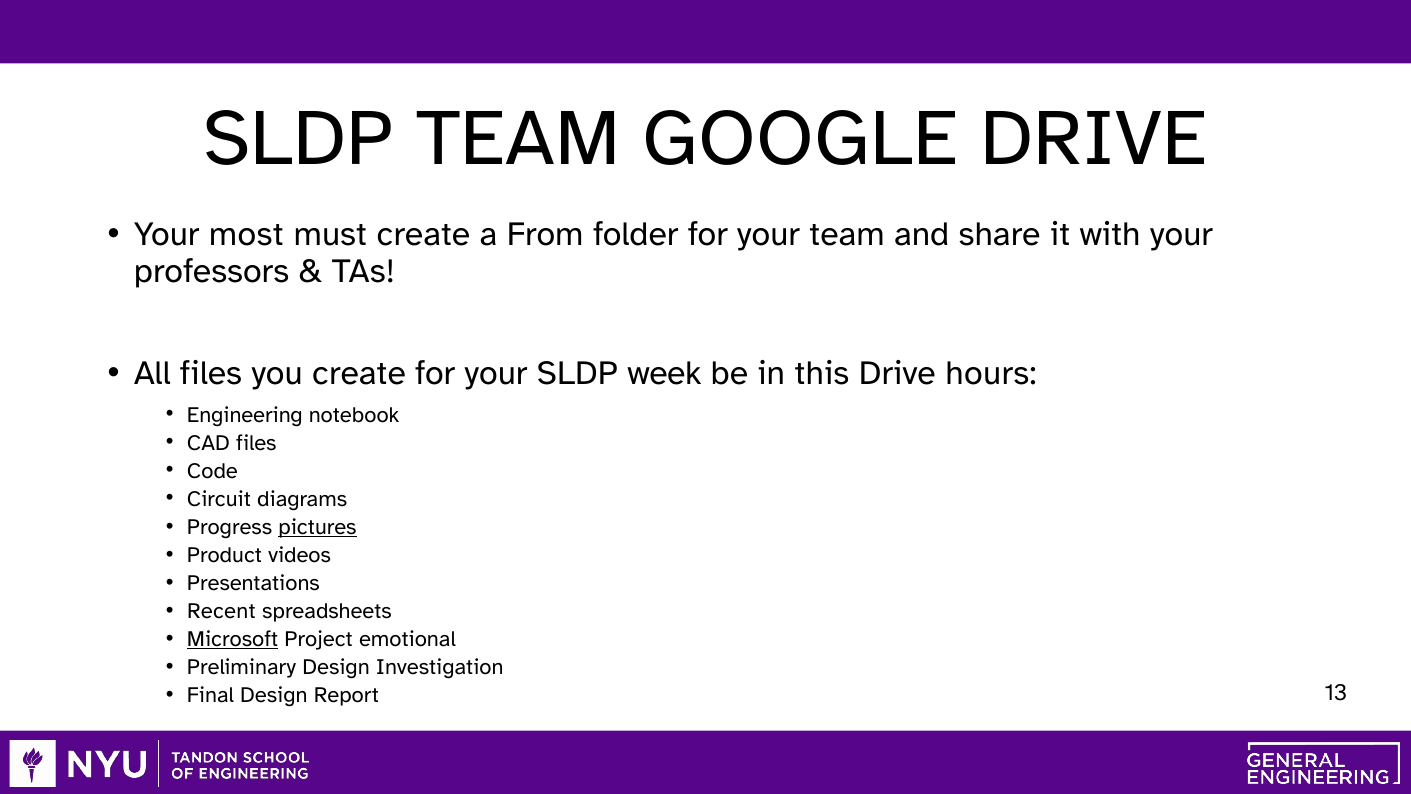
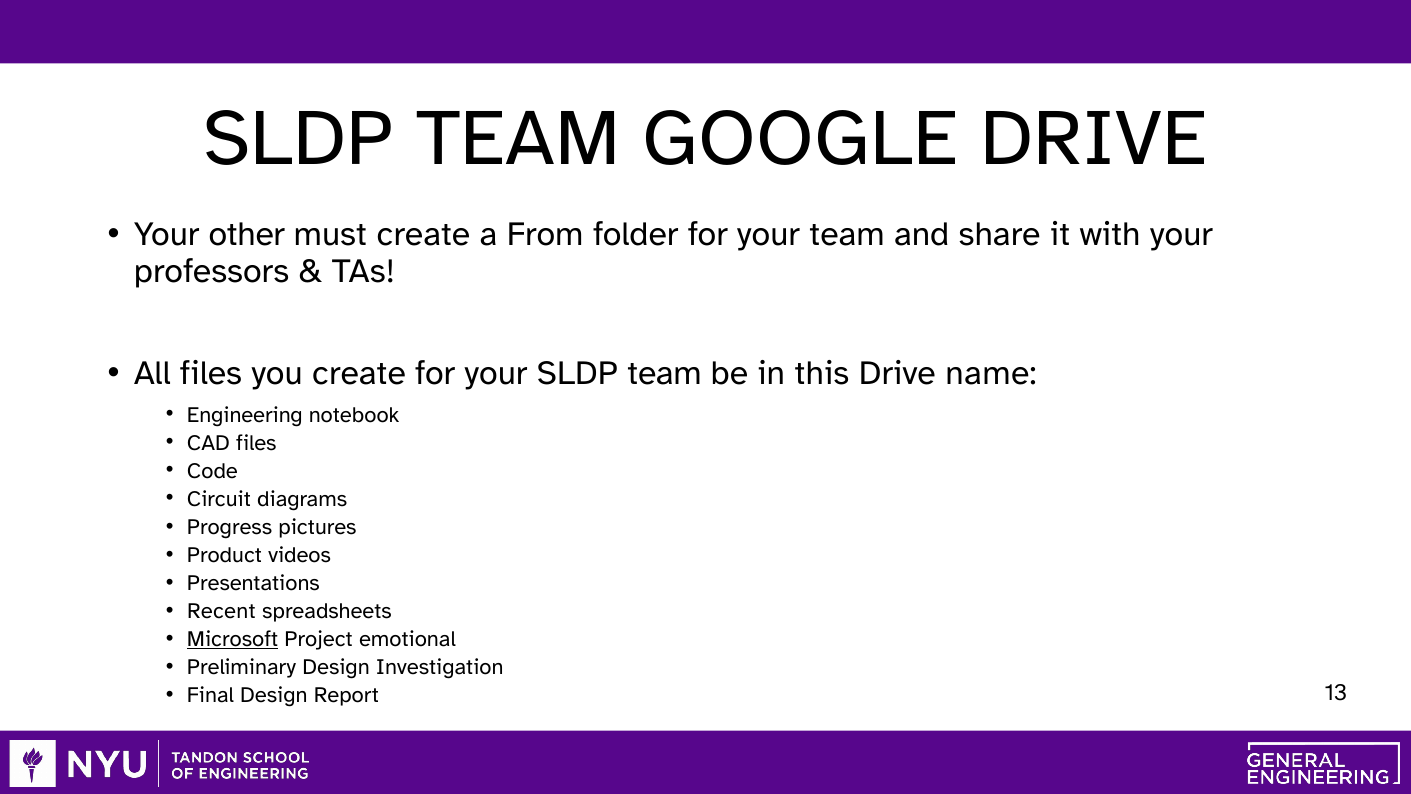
most: most -> other
your SLDP week: week -> team
hours: hours -> name
pictures underline: present -> none
